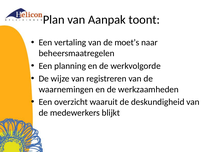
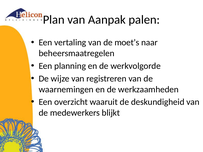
toont: toont -> palen
